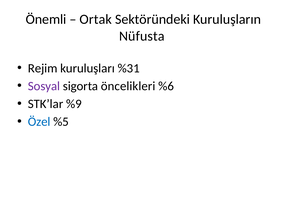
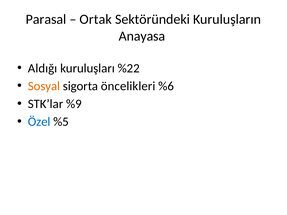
Önemli: Önemli -> Parasal
Nüfusta: Nüfusta -> Anayasa
Rejim: Rejim -> Aldığı
%31: %31 -> %22
Sosyal colour: purple -> orange
